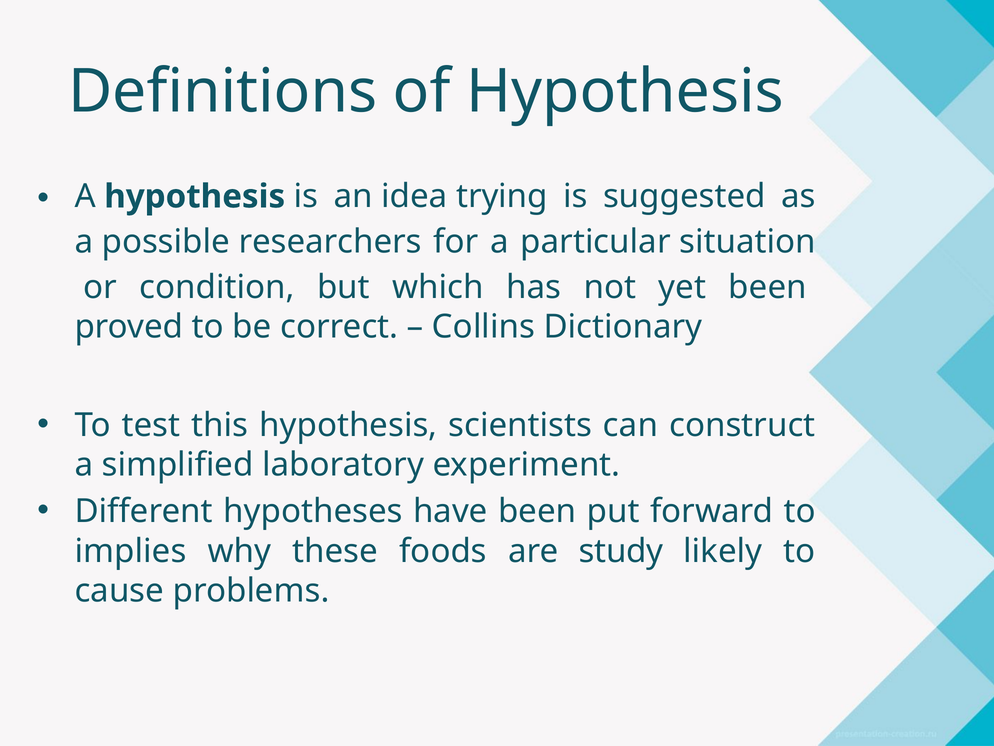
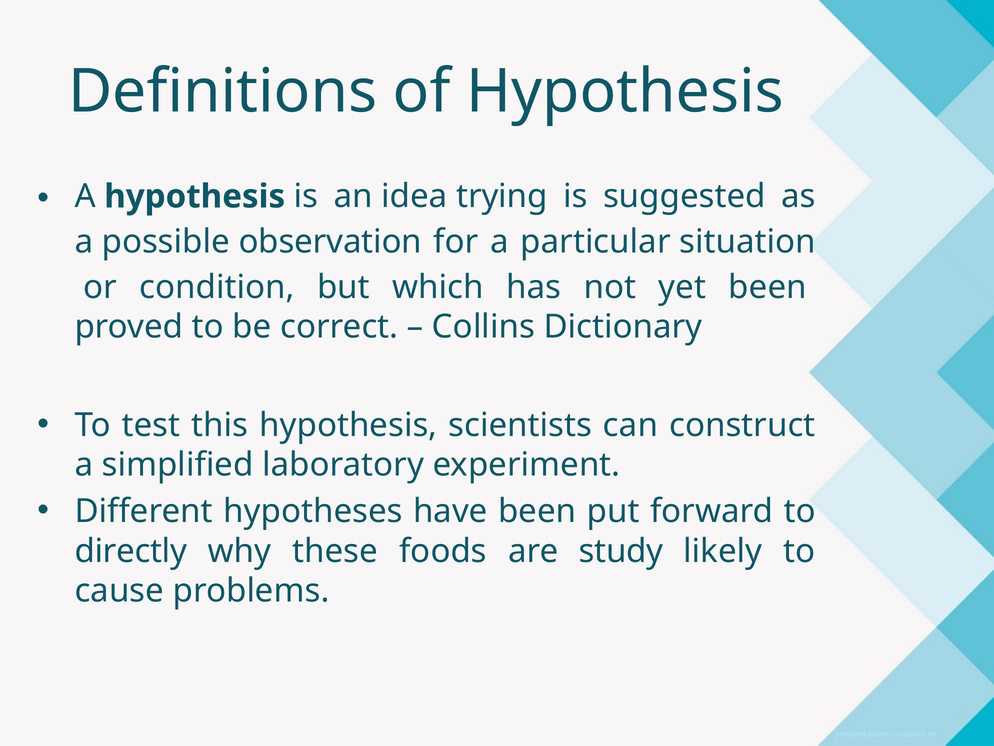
researchers: researchers -> observation
implies: implies -> directly
